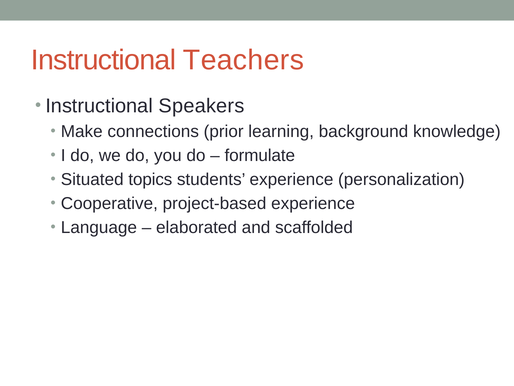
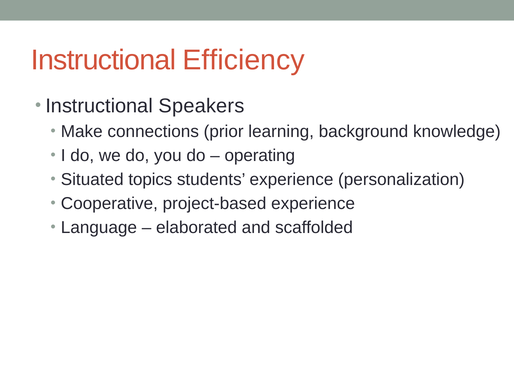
Teachers: Teachers -> Efficiency
formulate: formulate -> operating
